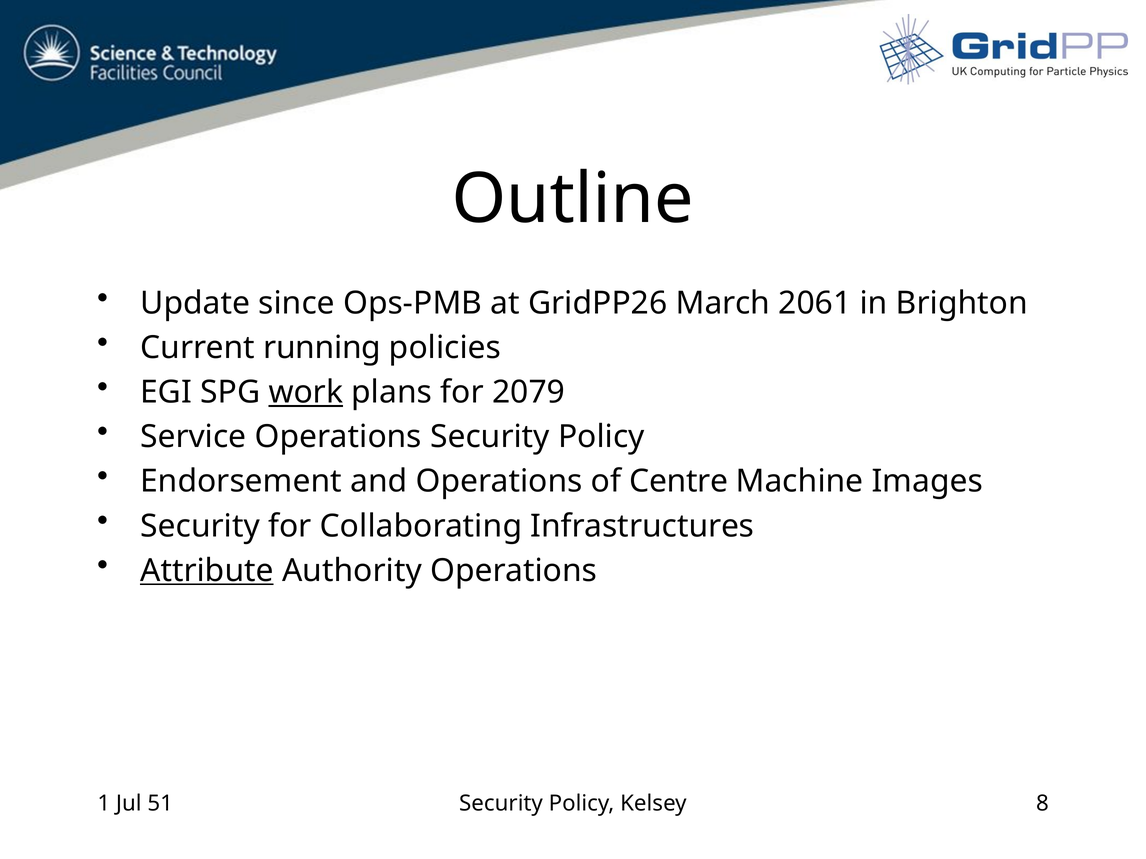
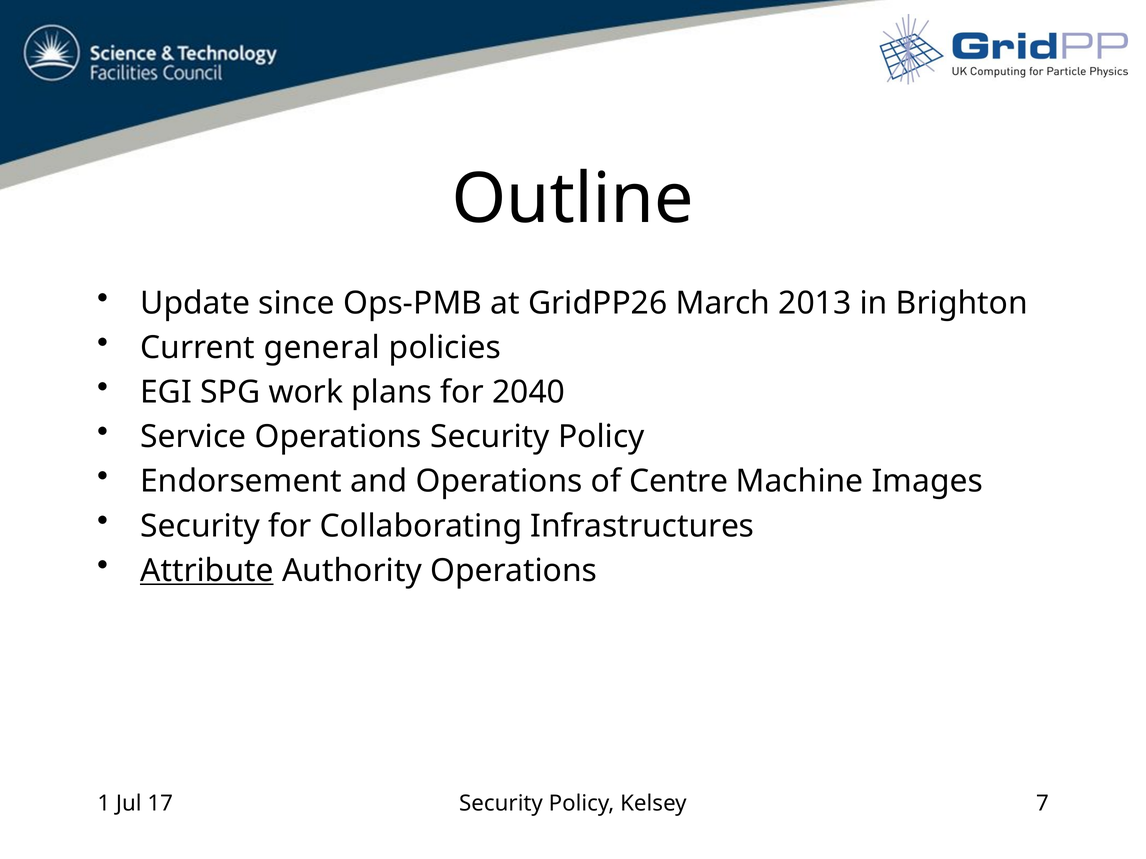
2061: 2061 -> 2013
running: running -> general
work underline: present -> none
2079: 2079 -> 2040
51: 51 -> 17
8: 8 -> 7
